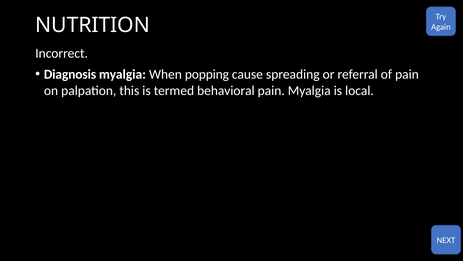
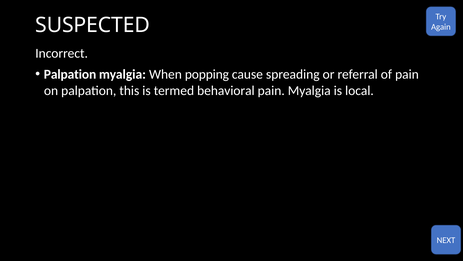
NUTRITION: NUTRITION -> SUSPECTED
Diagnosis at (70, 74): Diagnosis -> Palpation
